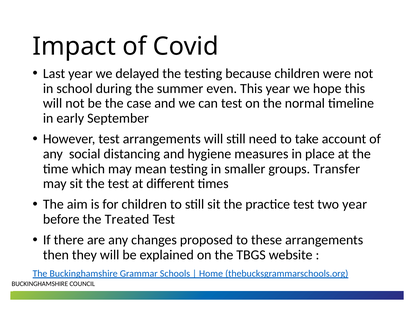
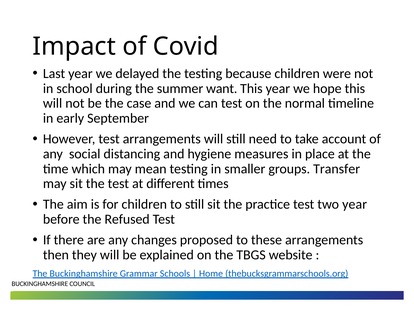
even: even -> want
Treated: Treated -> Refused
